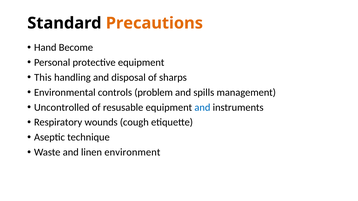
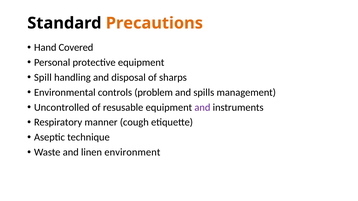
Become: Become -> Covered
This: This -> Spill
and at (202, 108) colour: blue -> purple
wounds: wounds -> manner
